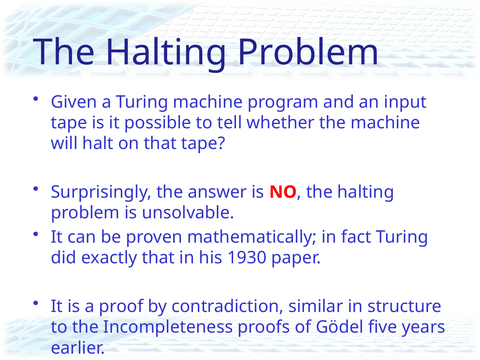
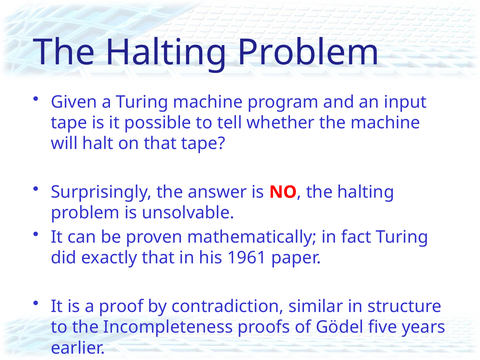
1930: 1930 -> 1961
